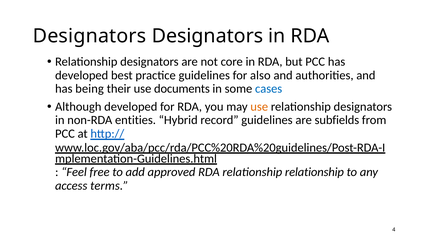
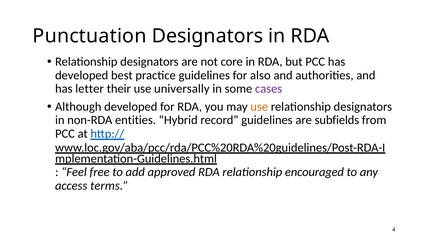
Designators at (90, 36): Designators -> Punctuation
being: being -> letter
documents: documents -> universally
cases colour: blue -> purple
relationship relationship: relationship -> encouraged
